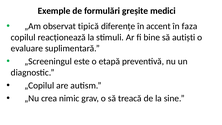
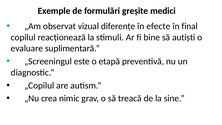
tipică: tipică -> vizual
accent: accent -> efecte
faza: faza -> final
